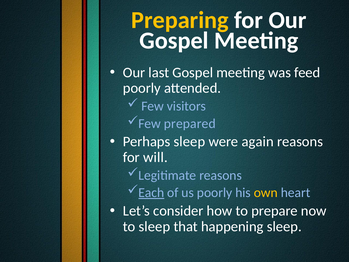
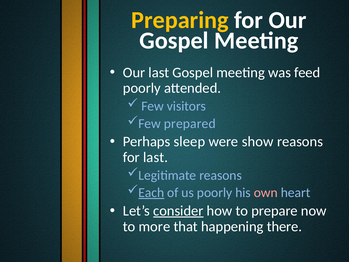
again: again -> show
for will: will -> last
own colour: yellow -> pink
consider underline: none -> present
to sleep: sleep -> more
happening sleep: sleep -> there
